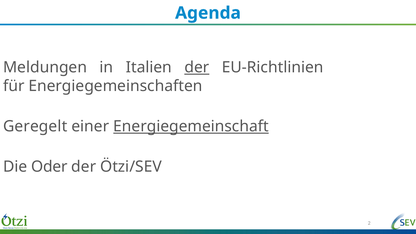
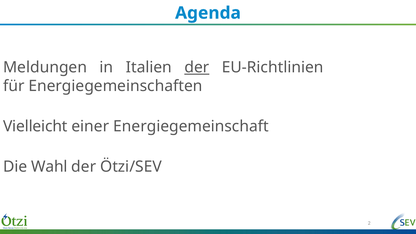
Geregelt: Geregelt -> Vielleicht
Energiegemeinschaft underline: present -> none
Oder: Oder -> Wahl
